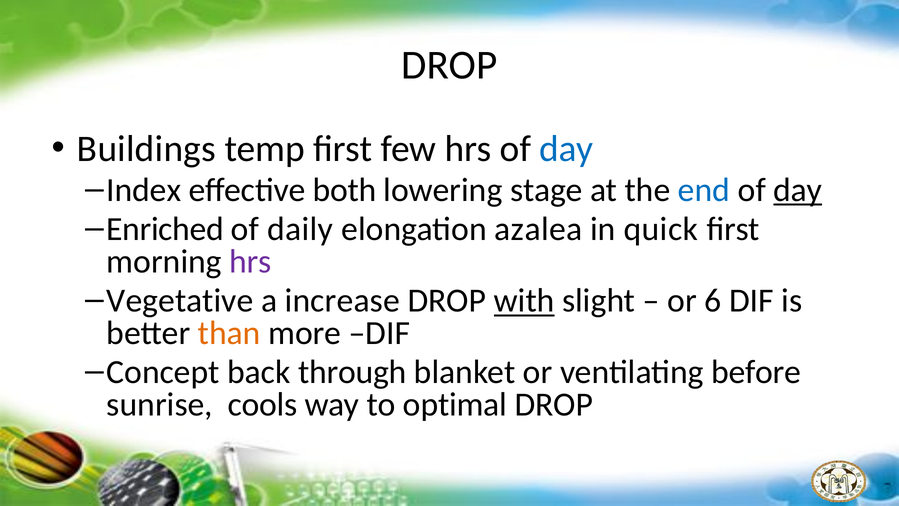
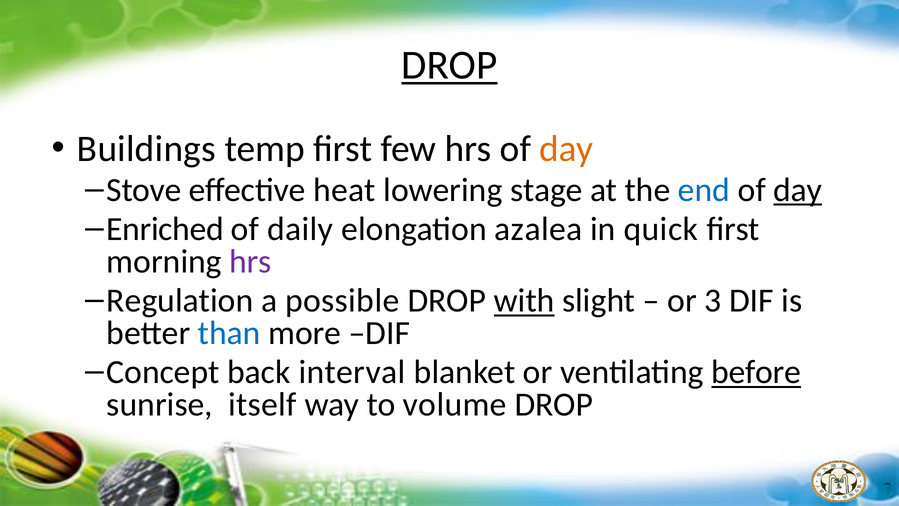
DROP at (449, 65) underline: none -> present
day at (566, 149) colour: blue -> orange
Index: Index -> Stove
both: both -> heat
Vegetative: Vegetative -> Regulation
increase: increase -> possible
6: 6 -> 3
than colour: orange -> blue
through: through -> interval
before underline: none -> present
cools: cools -> itself
optimal: optimal -> volume
